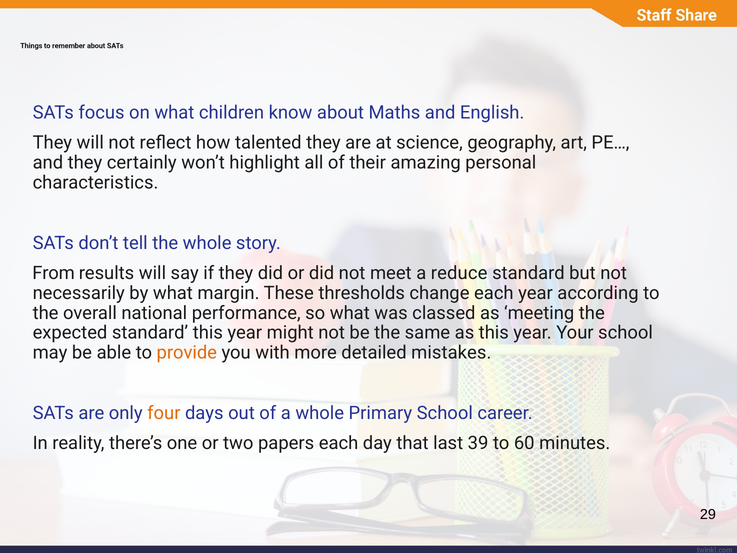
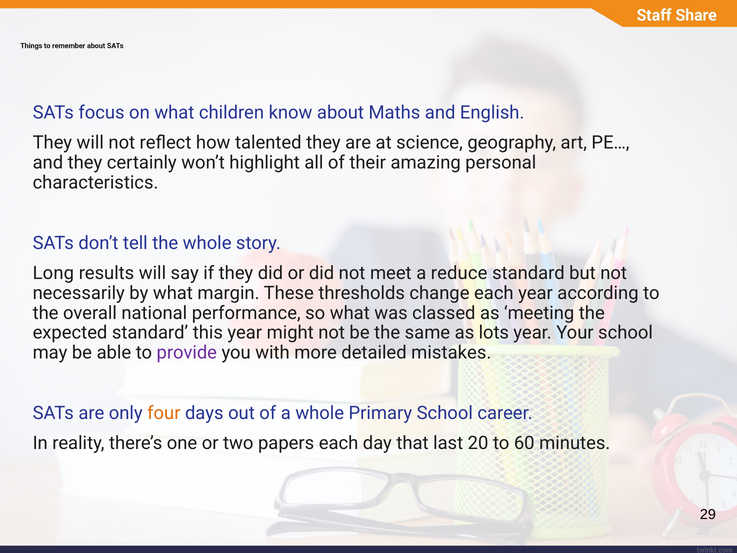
From: From -> Long
as this: this -> lots
provide colour: orange -> purple
39: 39 -> 20
